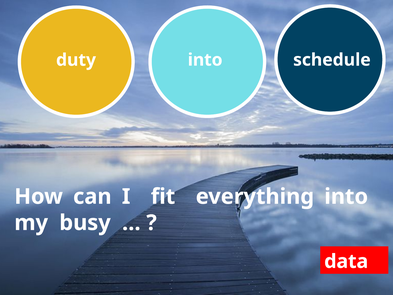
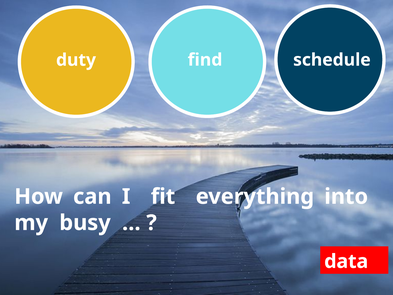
into at (205, 60): into -> find
